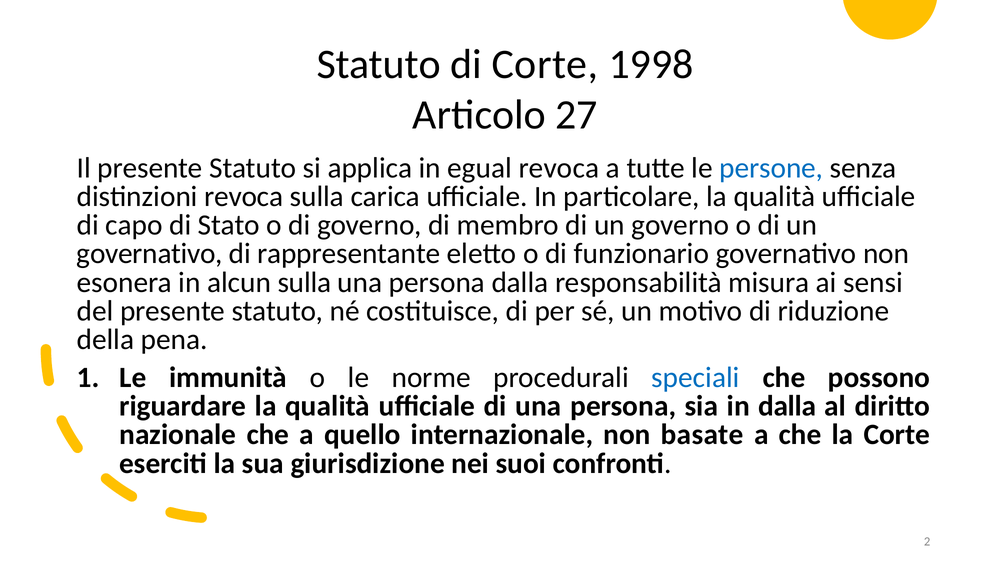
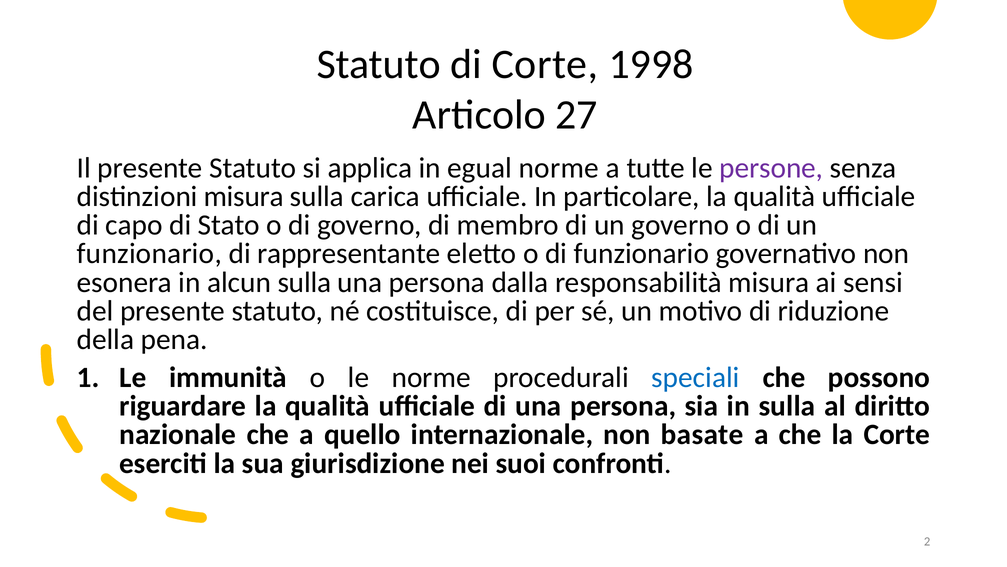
egual revoca: revoca -> norme
persone colour: blue -> purple
distinzioni revoca: revoca -> misura
governativo at (150, 253): governativo -> funzionario
in dalla: dalla -> sulla
